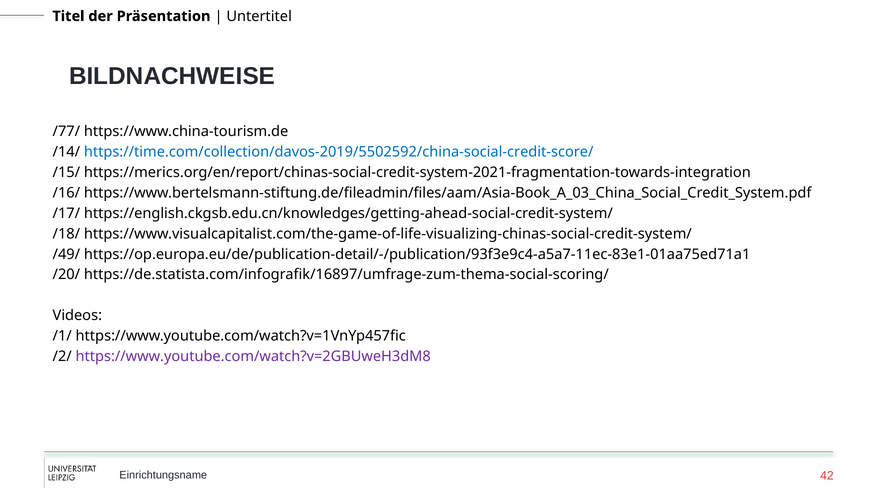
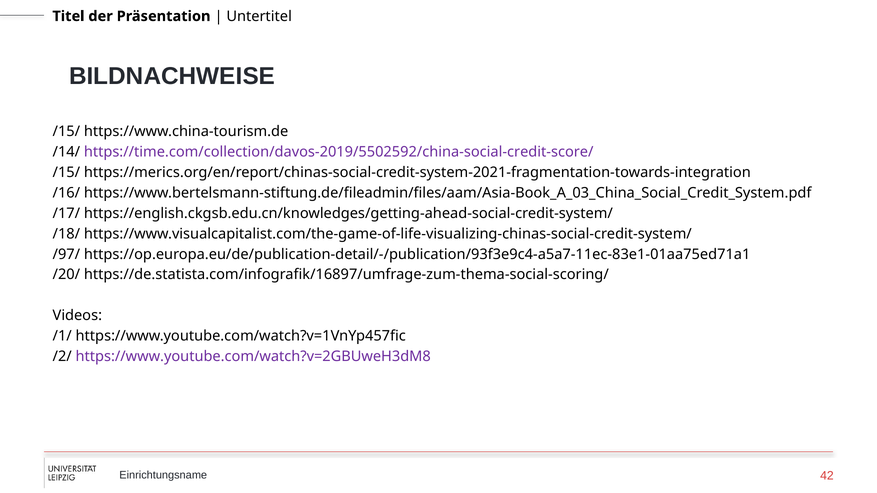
/77/ at (66, 132): /77/ -> /15/
https://time.com/collection/davos-2019/5502592/china-social-credit-score/ colour: blue -> purple
/49/: /49/ -> /97/
